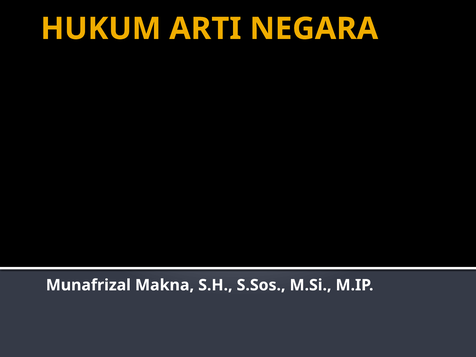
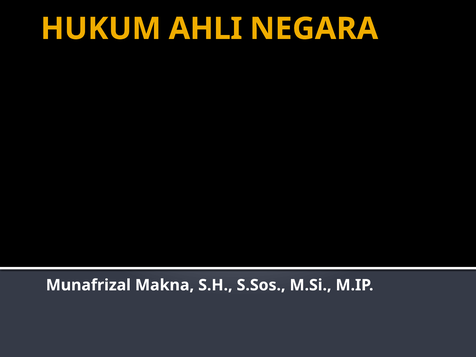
ARTI: ARTI -> AHLI
